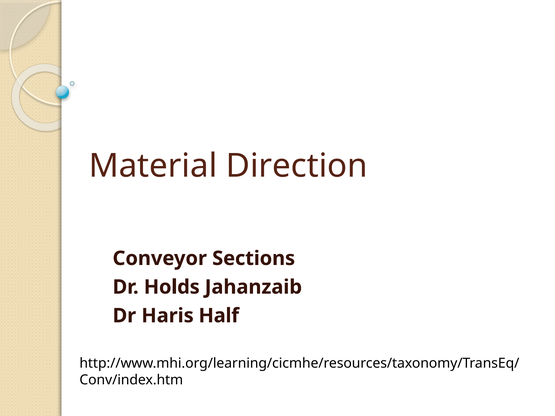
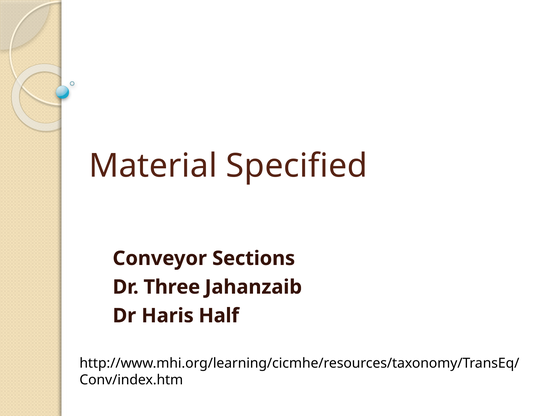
Direction: Direction -> Specified
Holds: Holds -> Three
